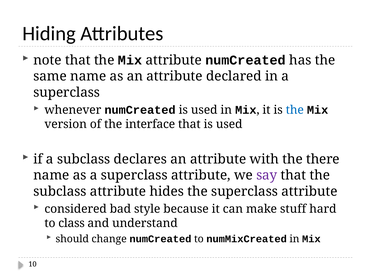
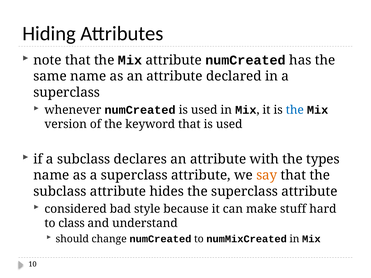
interface: interface -> keyword
there: there -> types
say colour: purple -> orange
